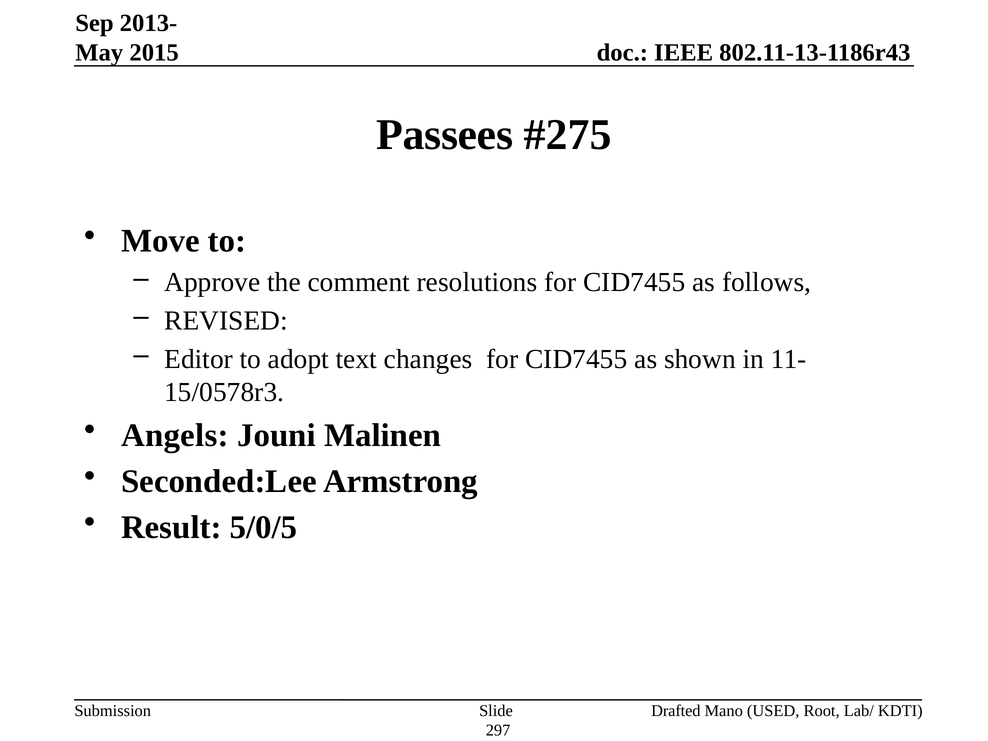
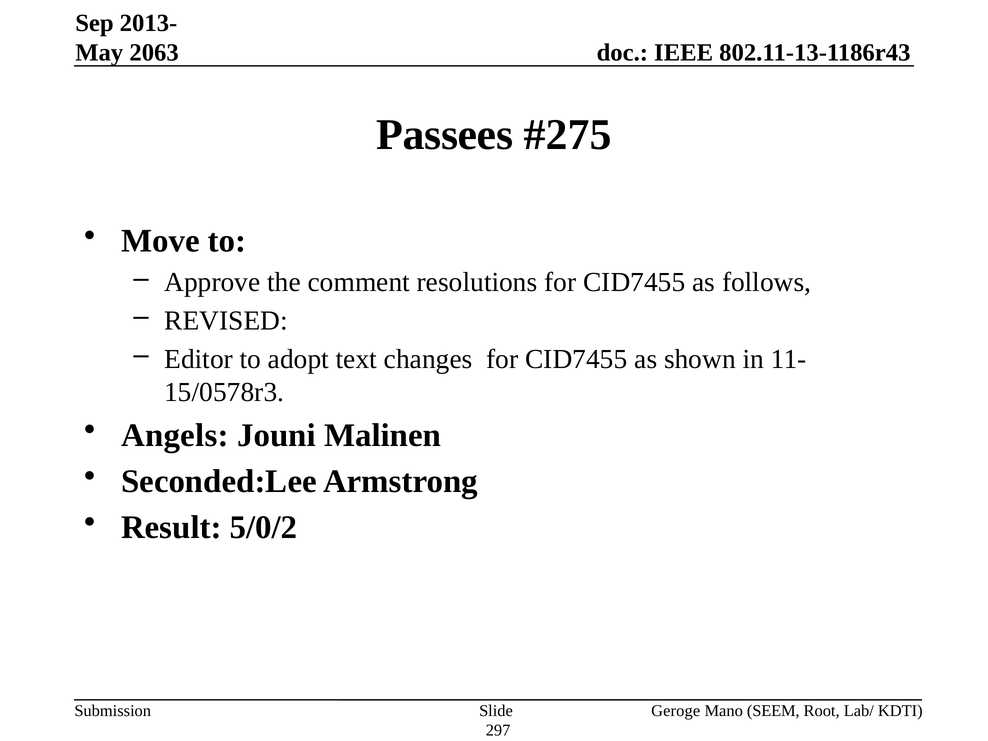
2015: 2015 -> 2063
5/0/5: 5/0/5 -> 5/0/2
Drafted: Drafted -> Geroge
USED: USED -> SEEM
